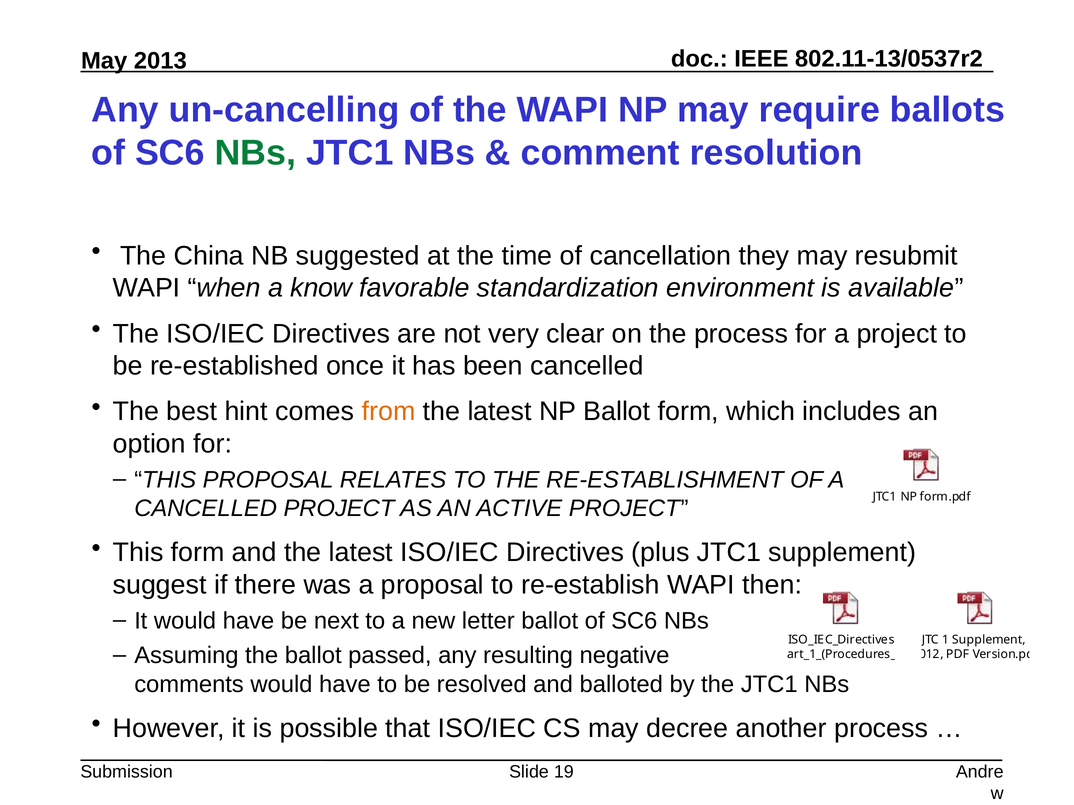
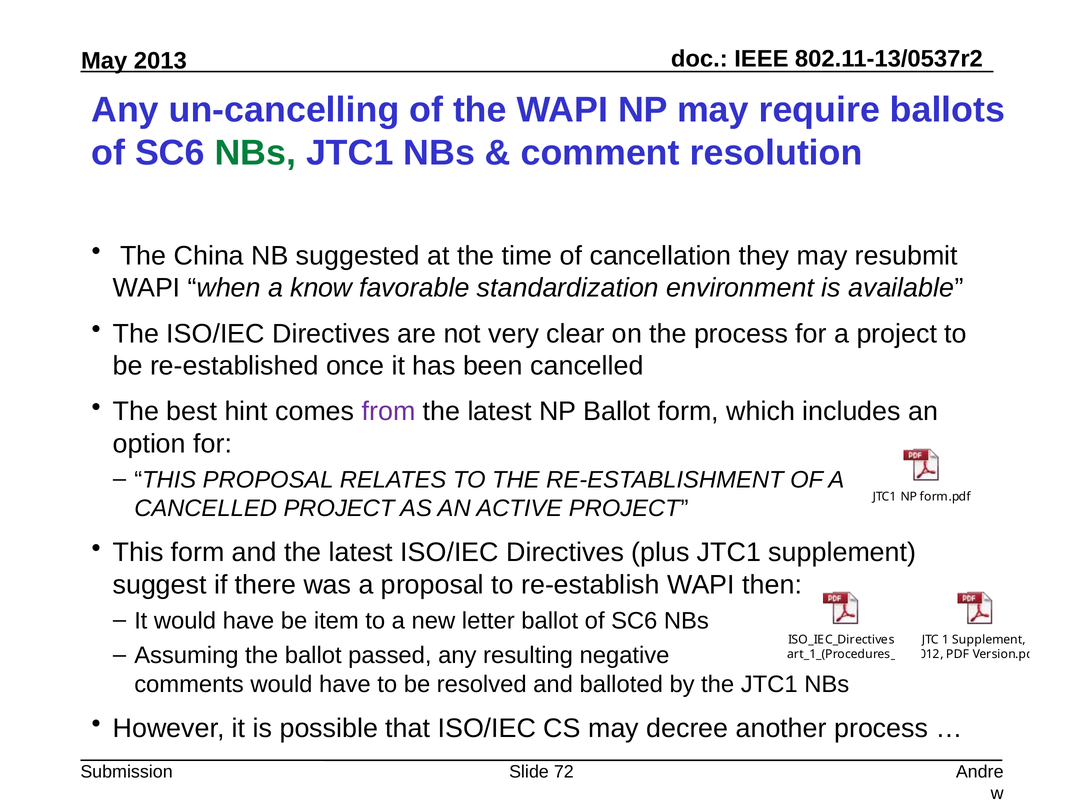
from colour: orange -> purple
next: next -> item
19: 19 -> 72
